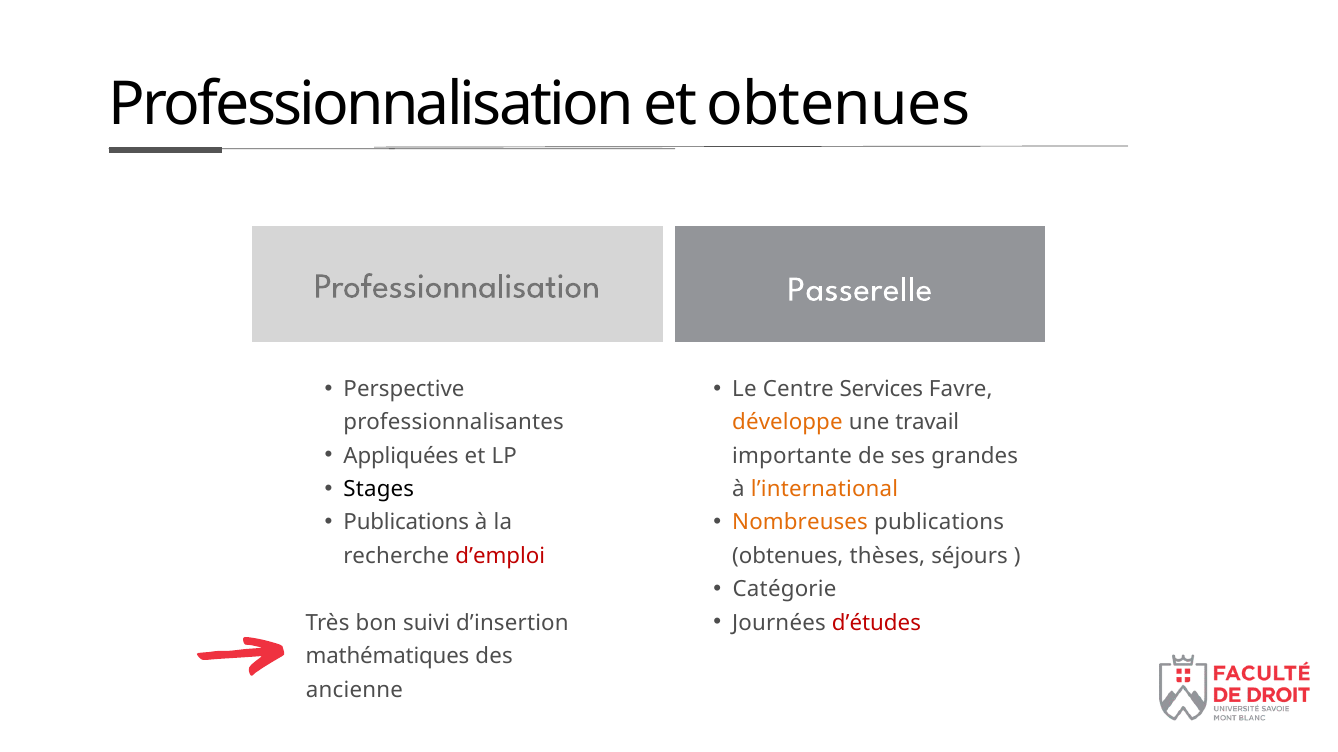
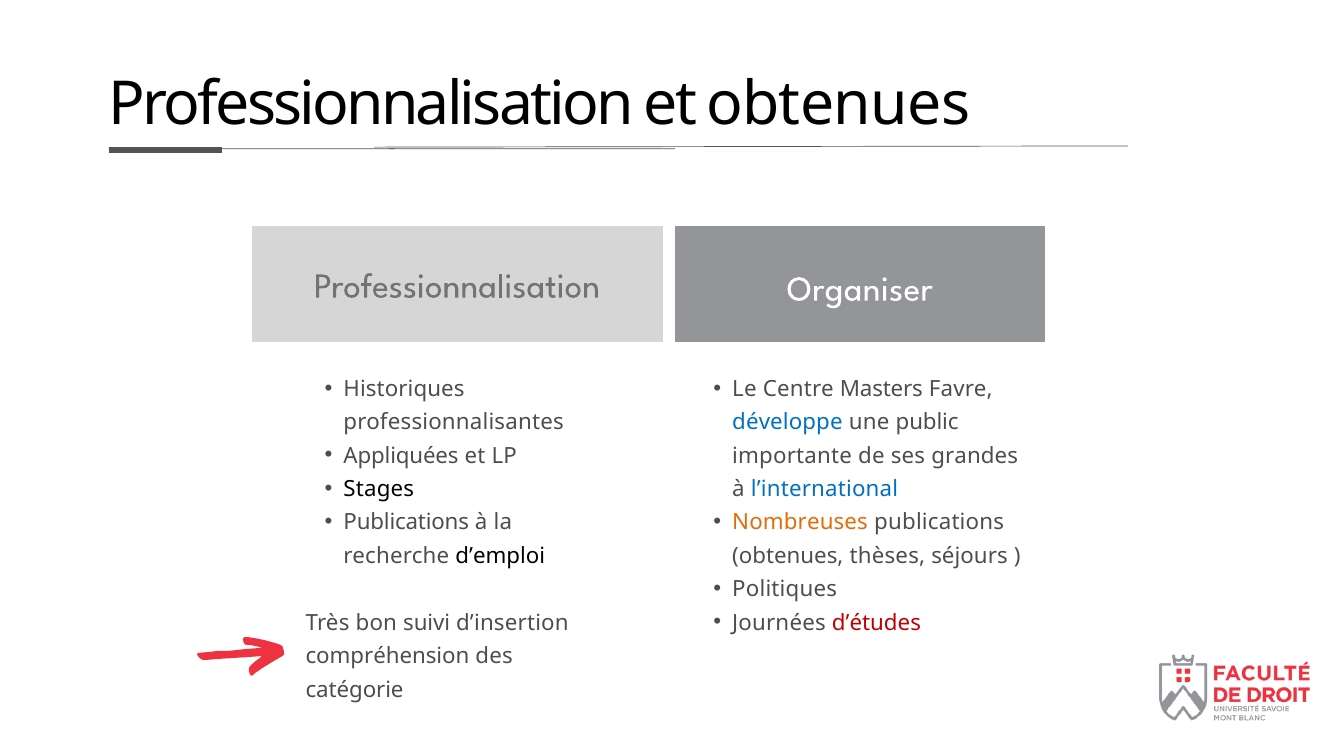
Passerelle: Passerelle -> Organiser
Perspective: Perspective -> Historiques
Services: Services -> Masters
développe colour: orange -> blue
travail: travail -> public
l’international colour: orange -> blue
d’emploi colour: red -> black
Catégorie: Catégorie -> Politiques
mathématiques: mathématiques -> compréhension
ancienne: ancienne -> catégorie
